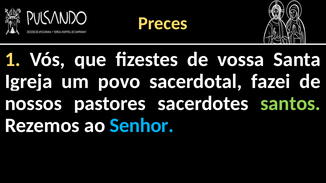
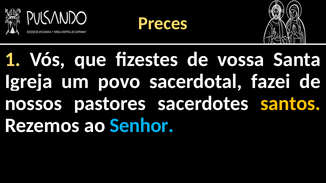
santos colour: light green -> yellow
